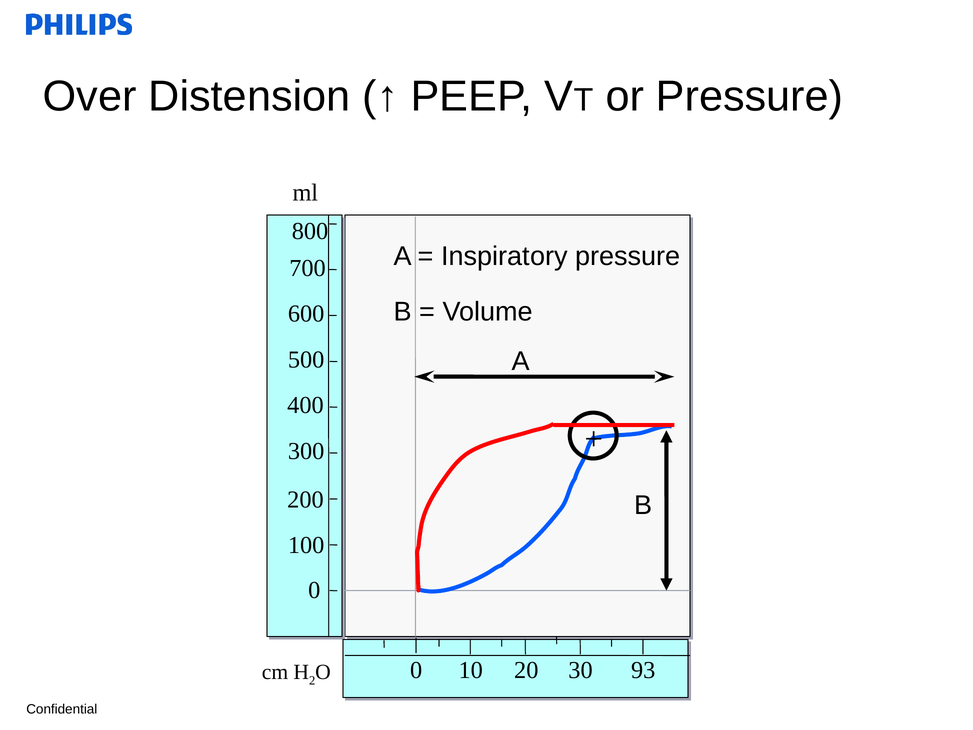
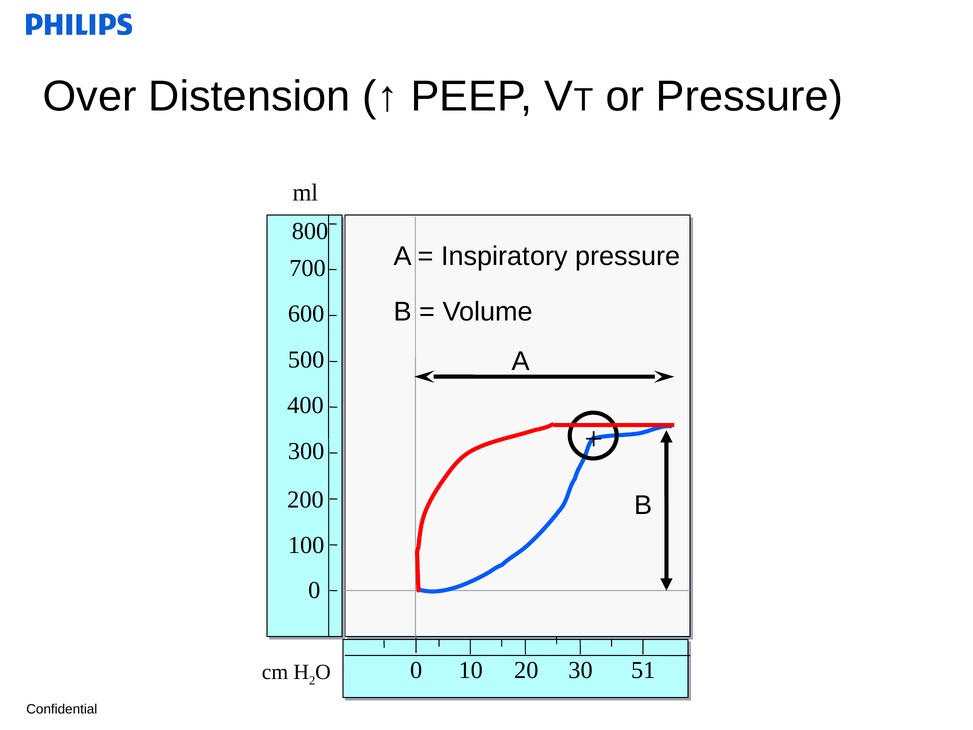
93: 93 -> 51
